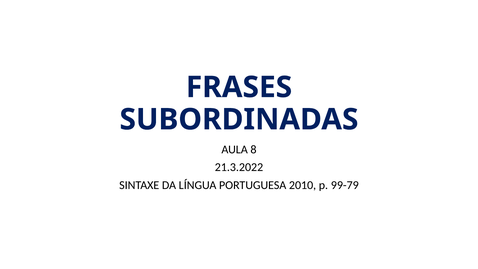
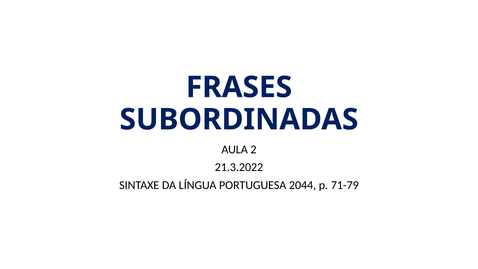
8: 8 -> 2
2010: 2010 -> 2044
99-79: 99-79 -> 71-79
